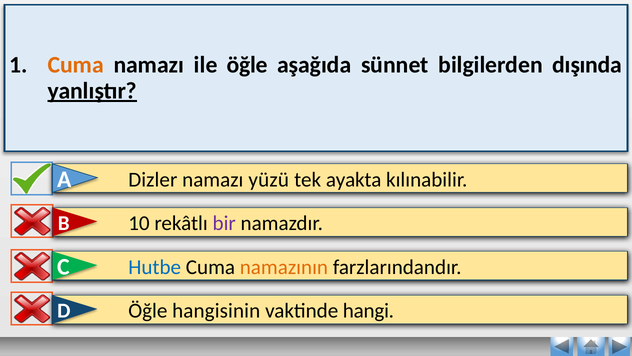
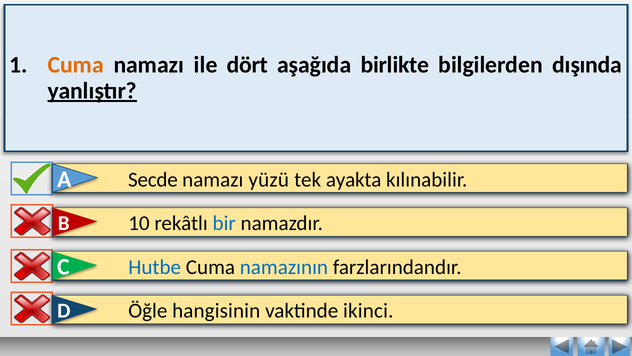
ile öğle: öğle -> dört
sünnet: sünnet -> birlikte
Dizler: Dizler -> Secde
bir colour: purple -> blue
namazının colour: orange -> blue
hangi: hangi -> ikinci
